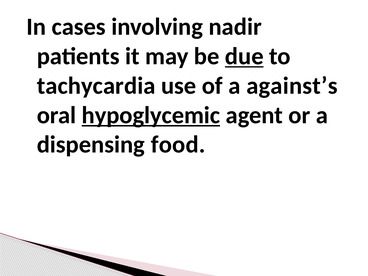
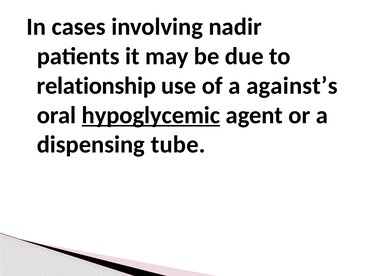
due underline: present -> none
tachycardia: tachycardia -> relationship
food: food -> tube
